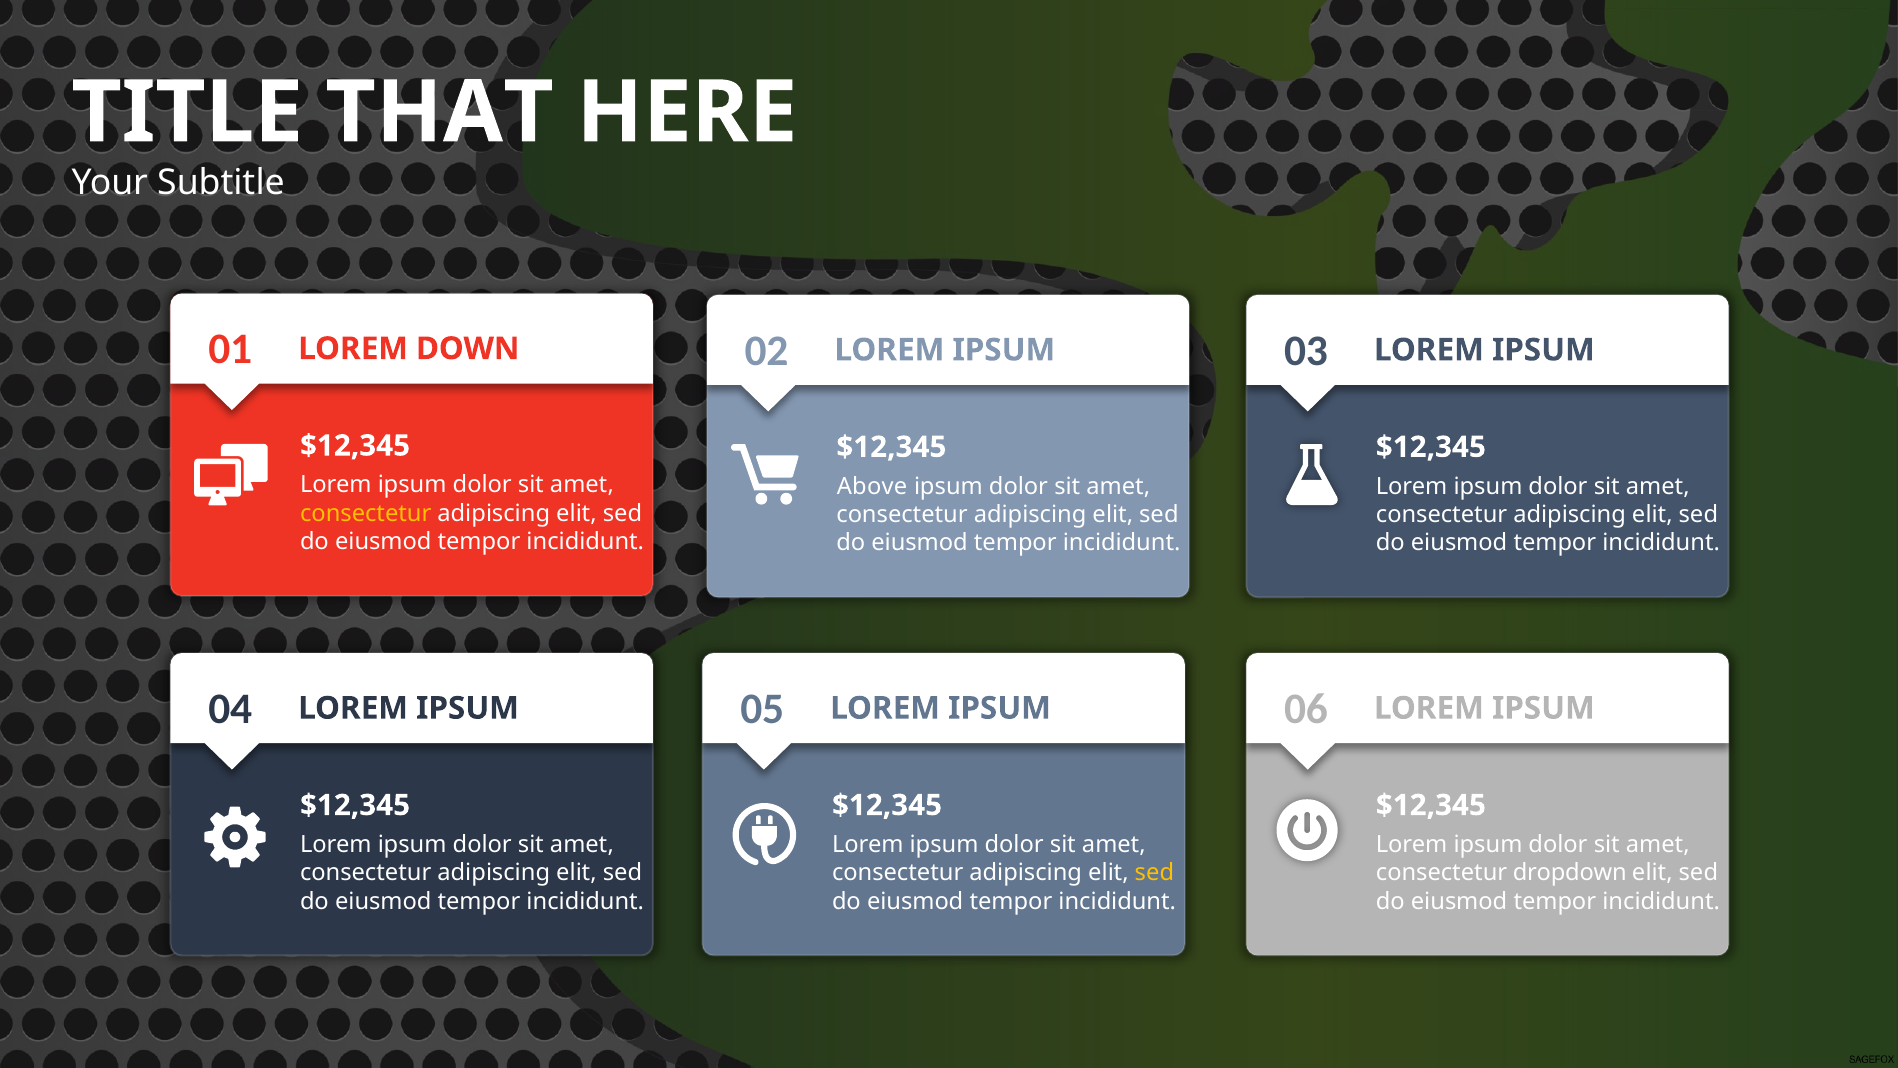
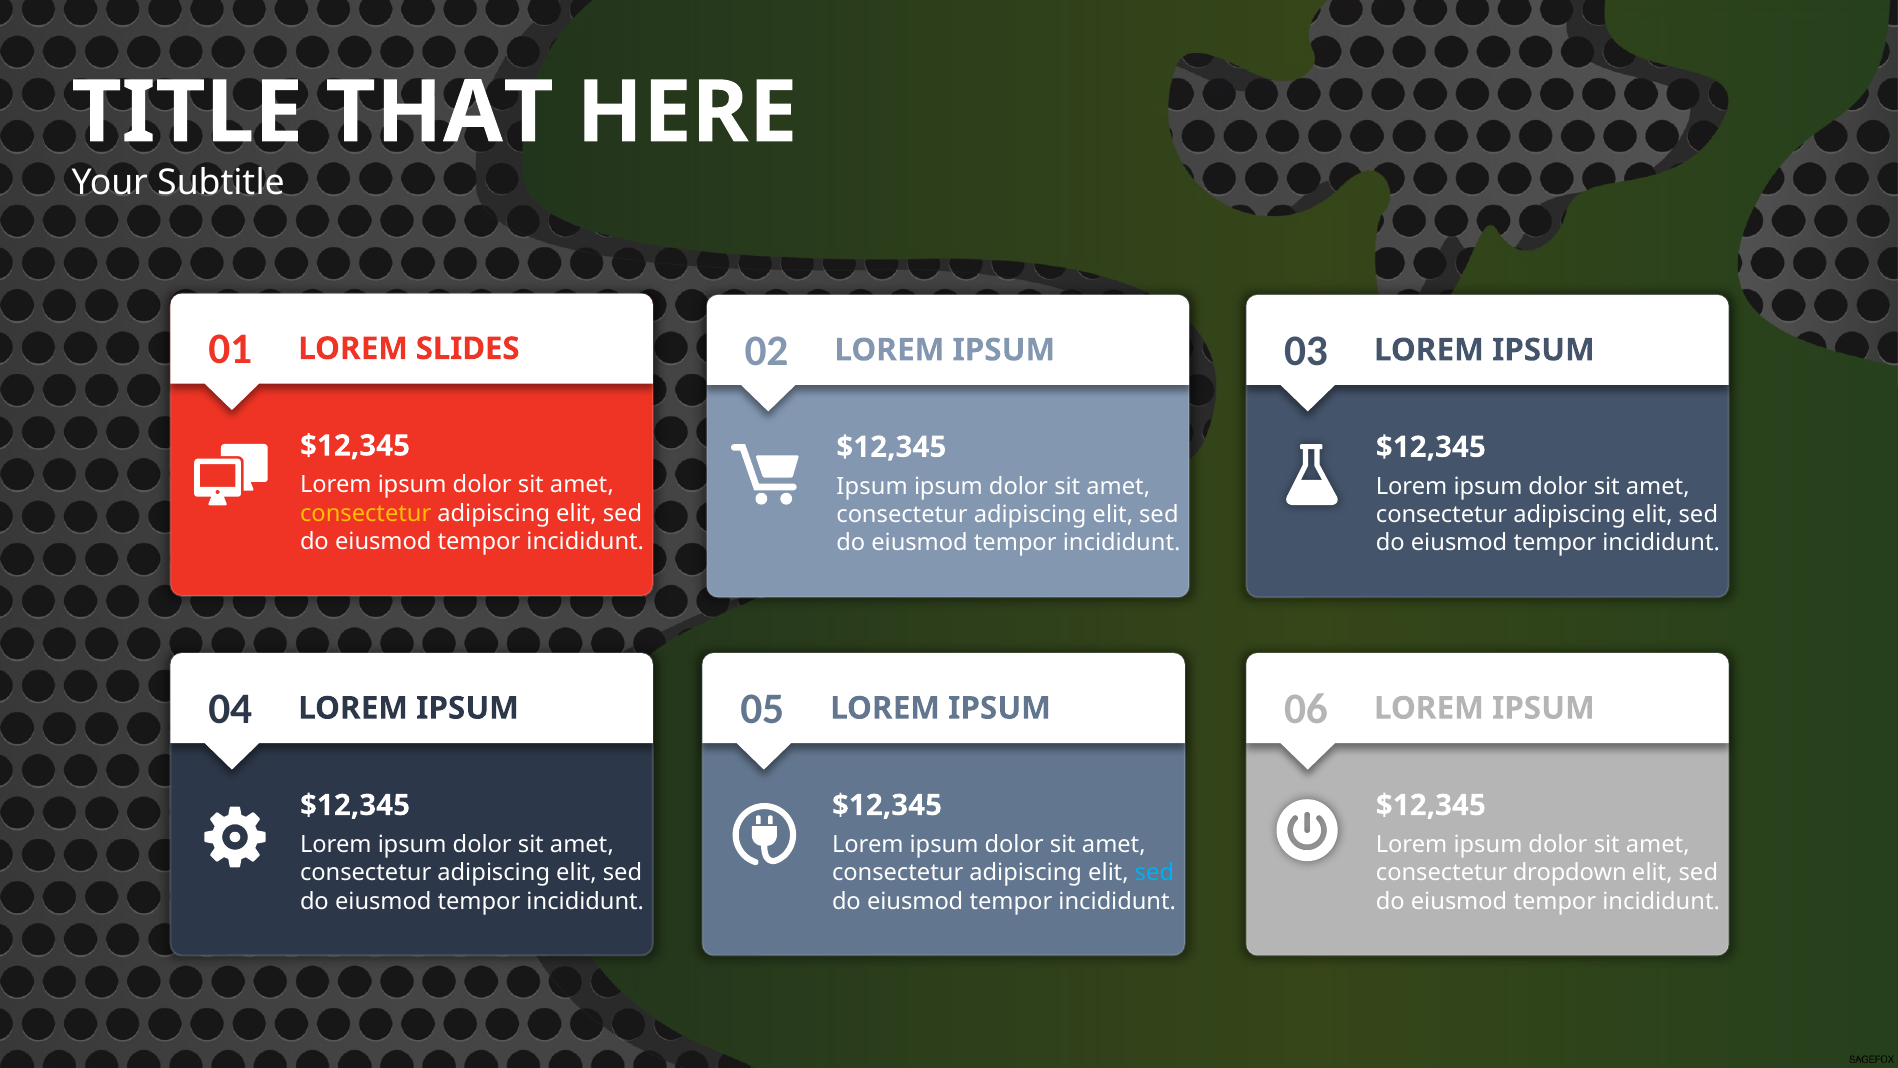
DOWN: DOWN -> SLIDES
Above at (872, 486): Above -> Ipsum
sed at (1154, 873) colour: yellow -> light blue
